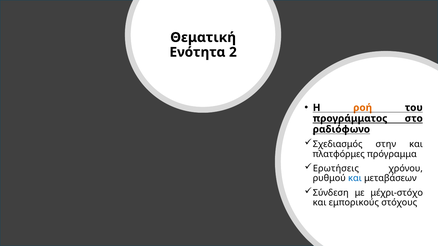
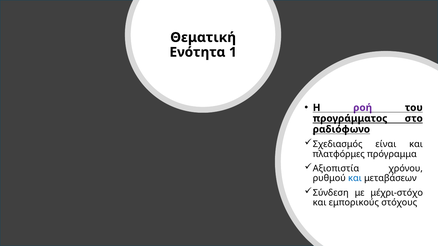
2: 2 -> 1
ροή colour: orange -> purple
στην: στην -> είναι
Ερωτήσεις: Ερωτήσεις -> Αξιοπιστία
